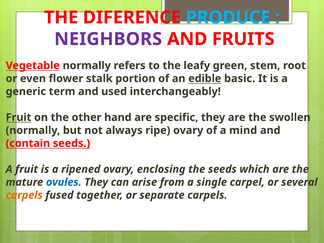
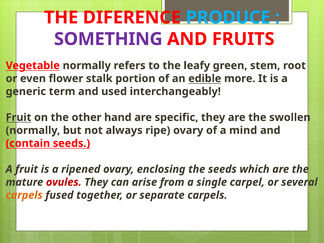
NEIGHBORS: NEIGHBORS -> SOMETHING
basic: basic -> more
ovules colour: blue -> red
